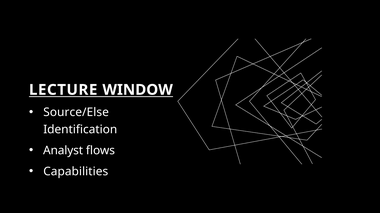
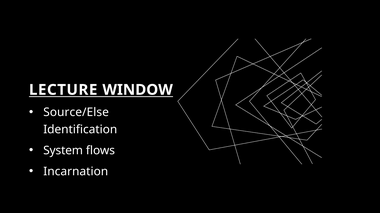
Analyst: Analyst -> System
Capabilities: Capabilities -> Incarnation
